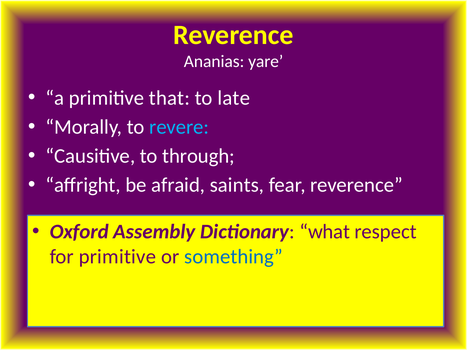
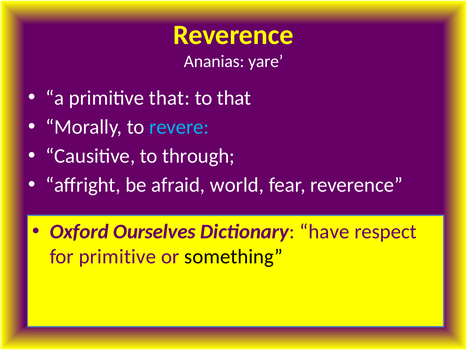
to late: late -> that
saints: saints -> world
Assembly: Assembly -> Ourselves
what: what -> have
something colour: blue -> black
